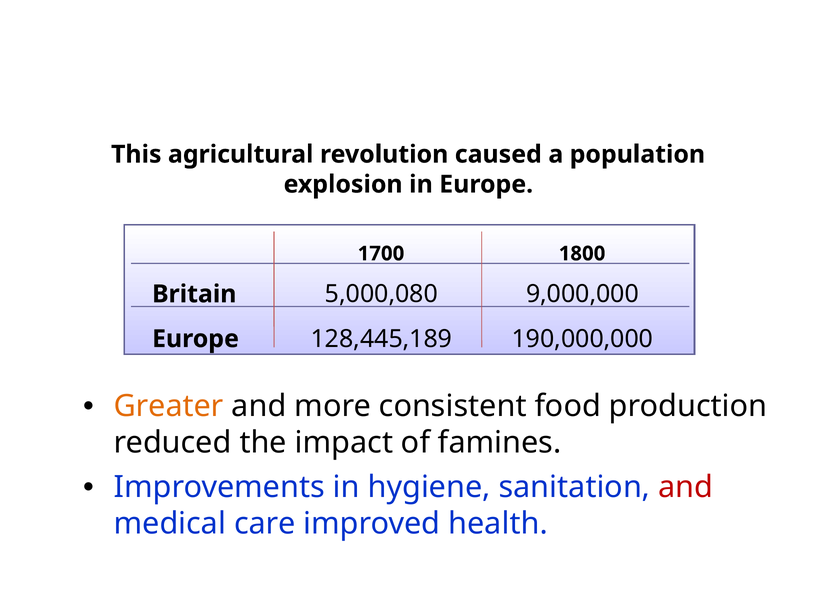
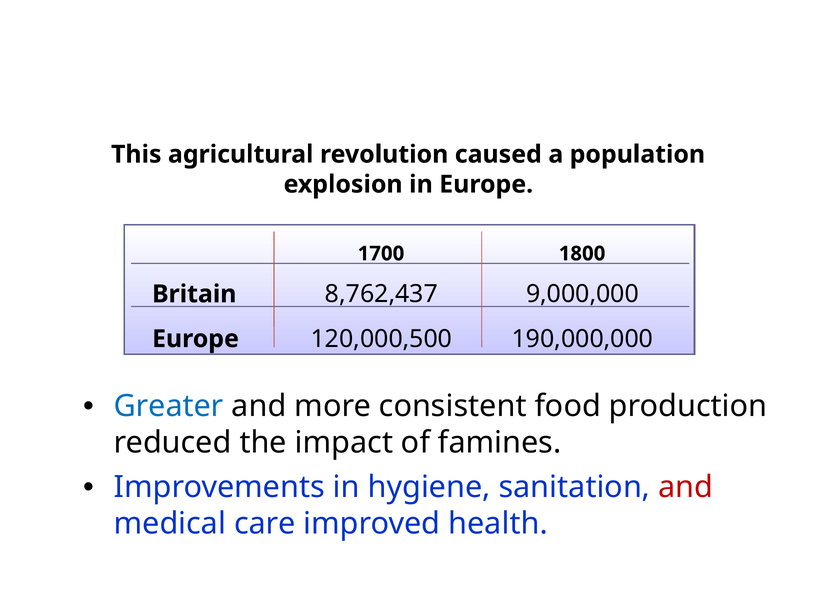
5,000,080: 5,000,080 -> 8,762,437
128,445,189: 128,445,189 -> 120,000,500
Greater colour: orange -> blue
